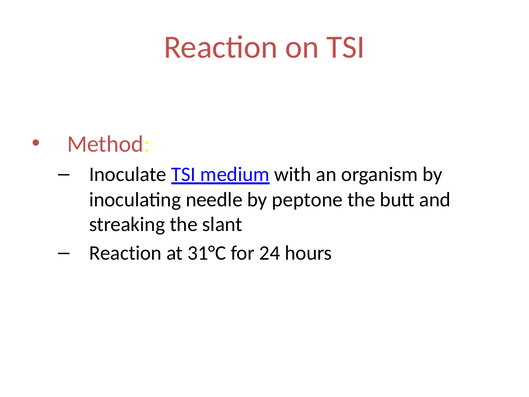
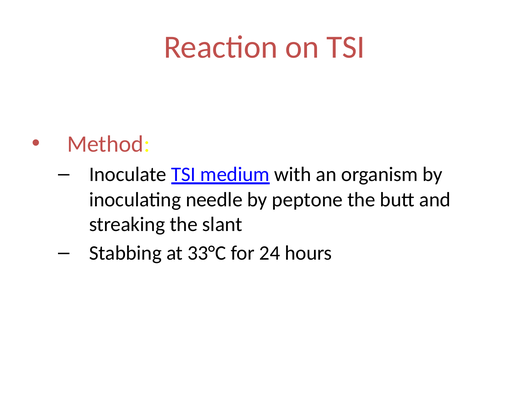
Reaction at (125, 253): Reaction -> Stabbing
31°C: 31°C -> 33°C
